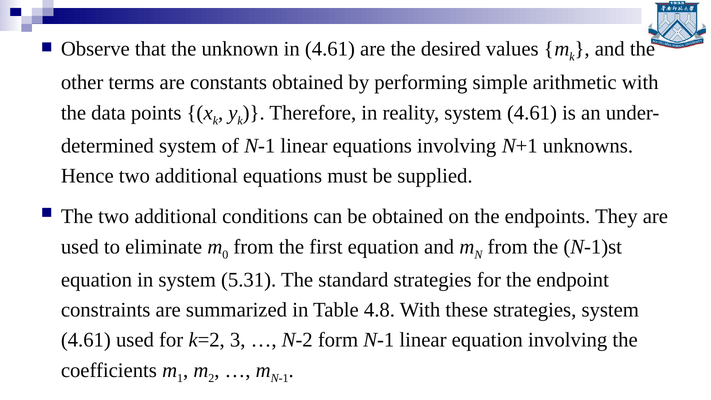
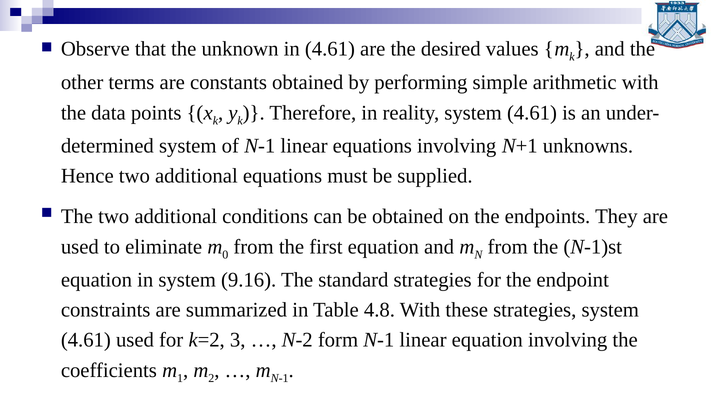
5.31: 5.31 -> 9.16
